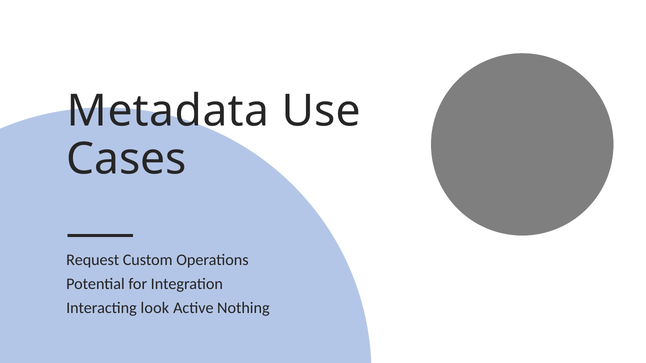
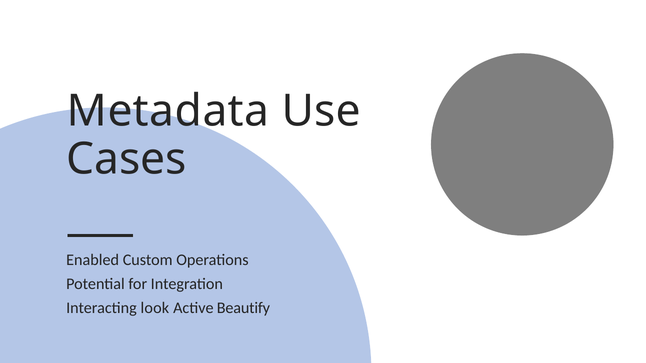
Request: Request -> Enabled
Nothing: Nothing -> Beautify
